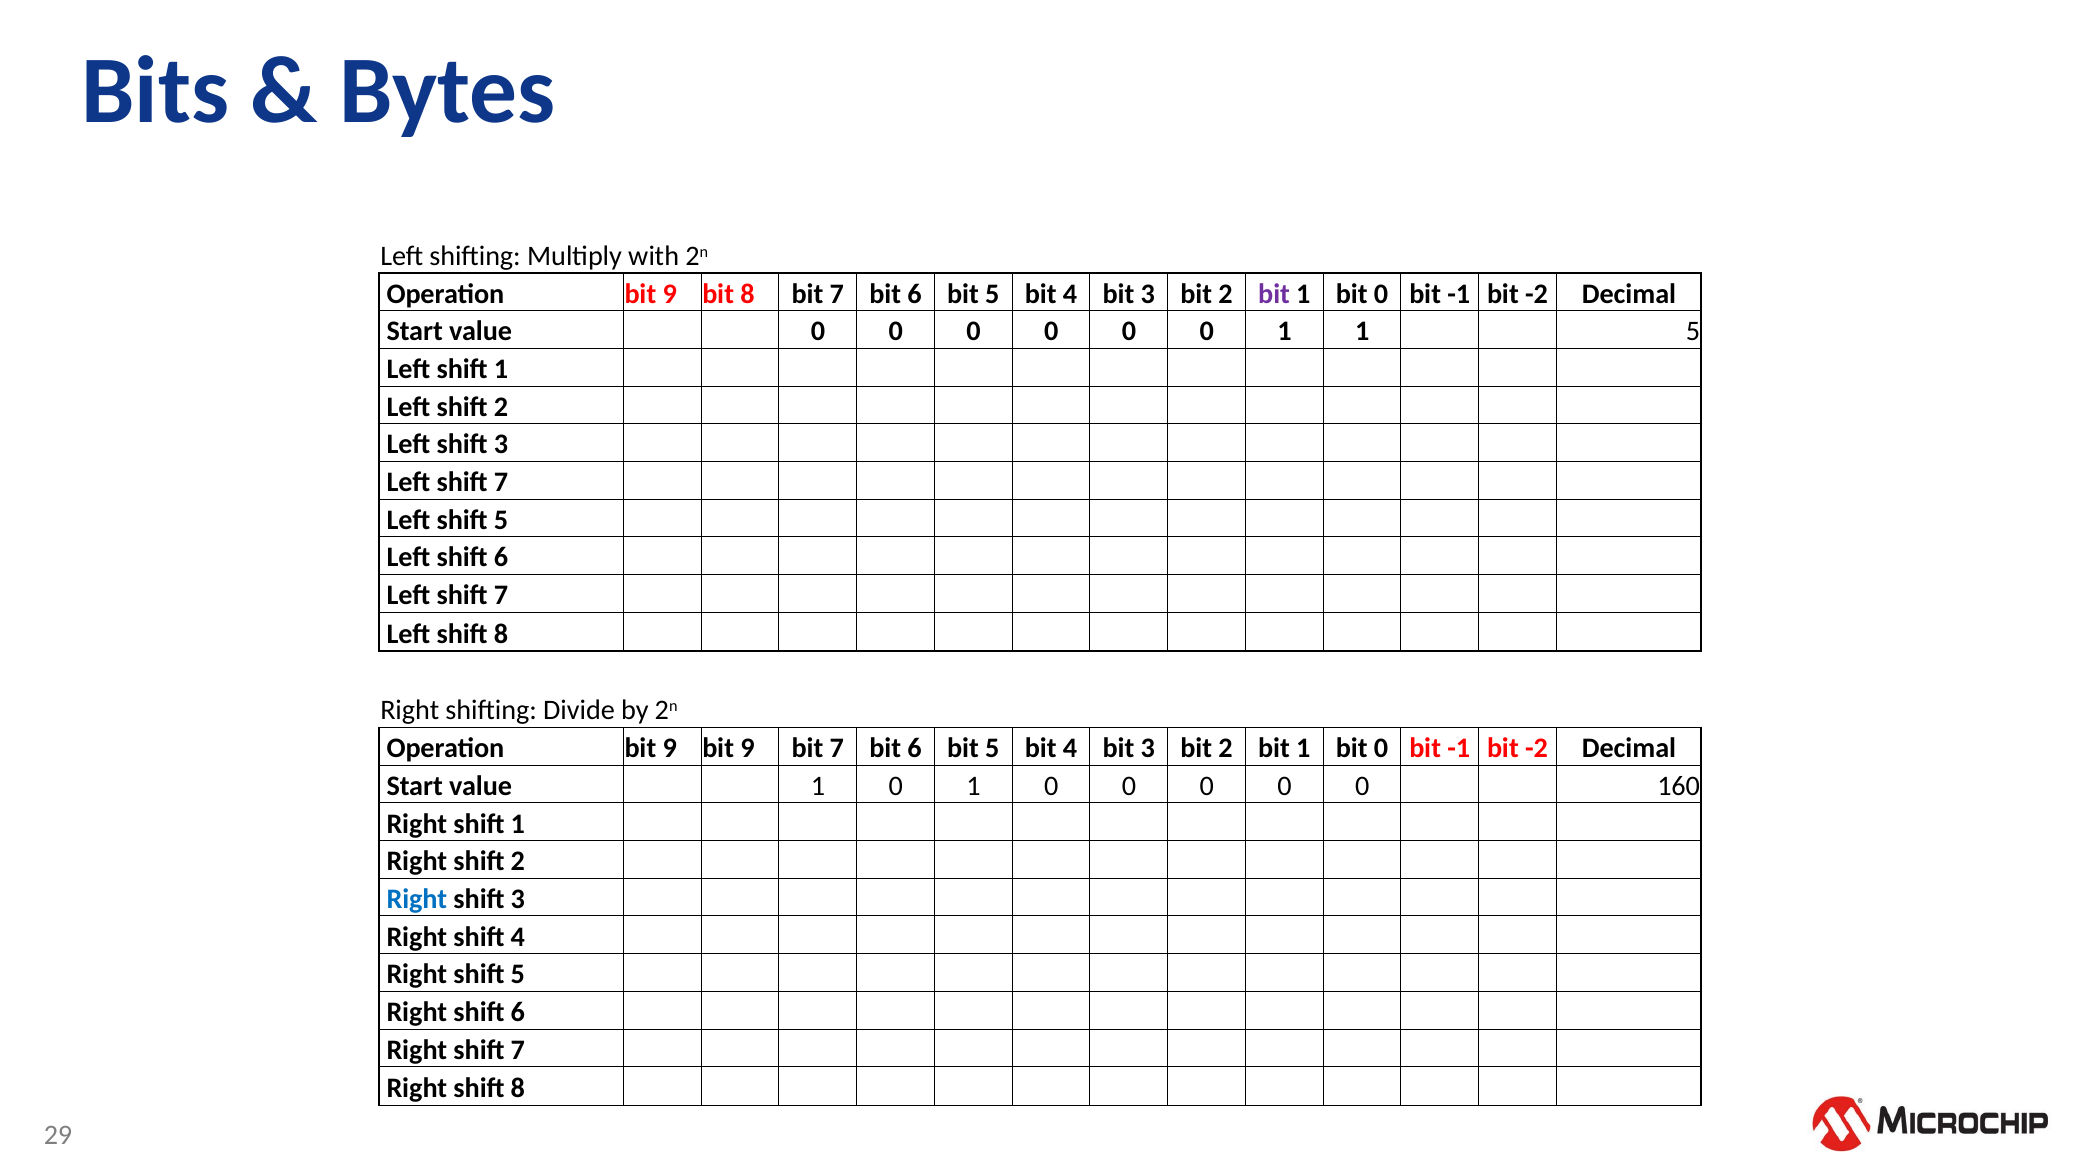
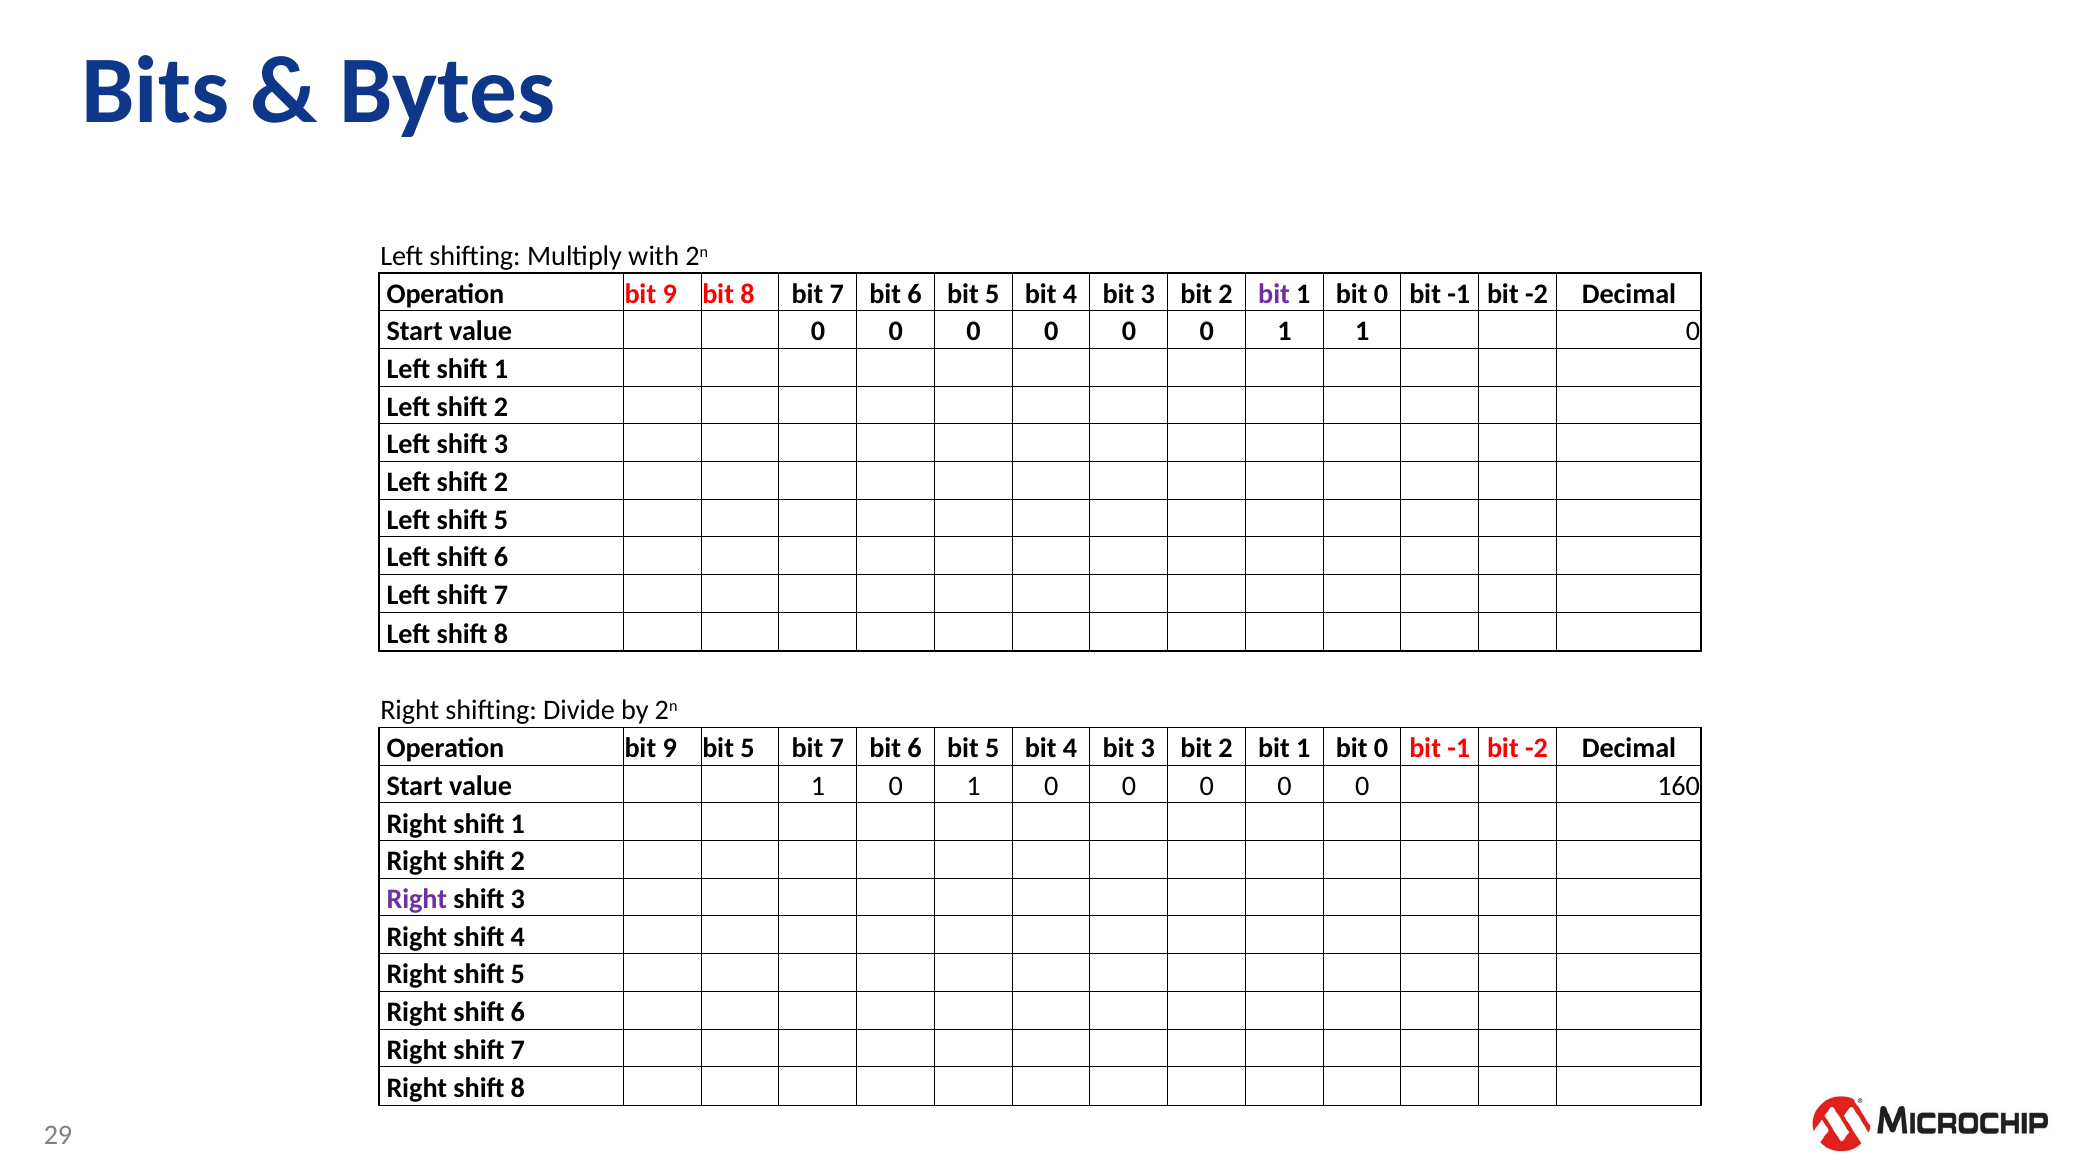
1 1 5: 5 -> 0
7 at (501, 482): 7 -> 2
9 bit 9: 9 -> 5
Right at (417, 899) colour: blue -> purple
